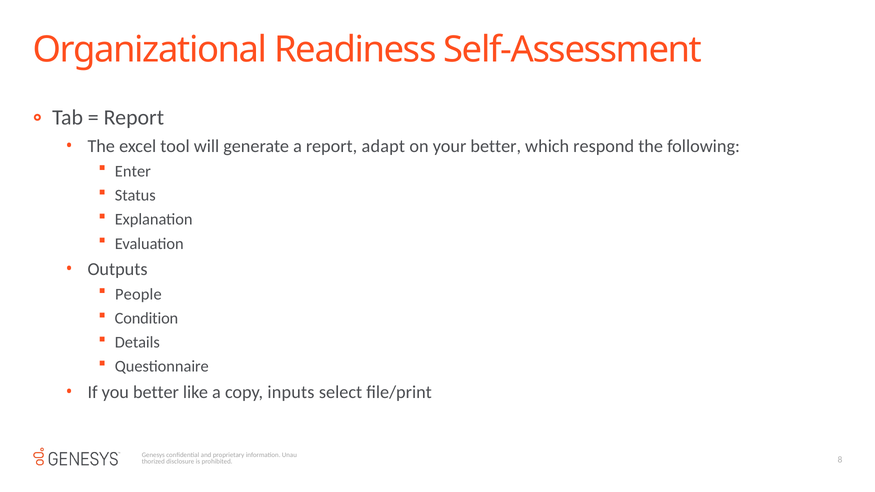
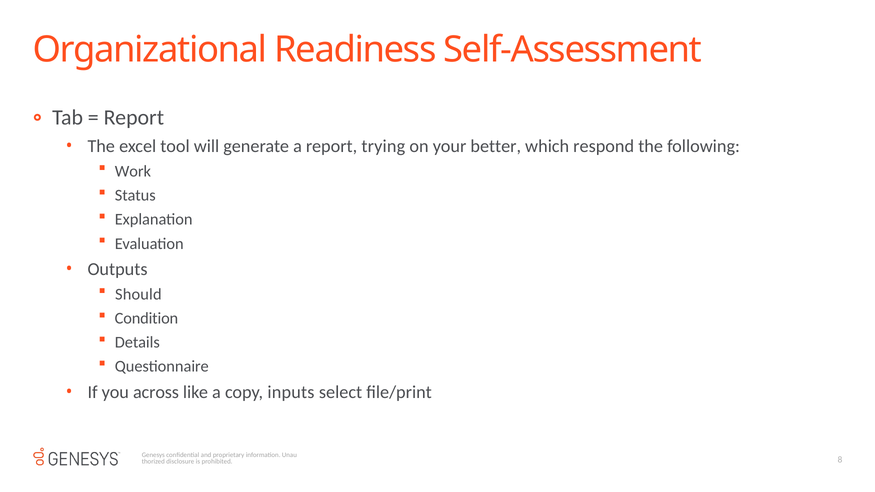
adapt: adapt -> trying
Enter: Enter -> Work
People: People -> Should
you better: better -> across
